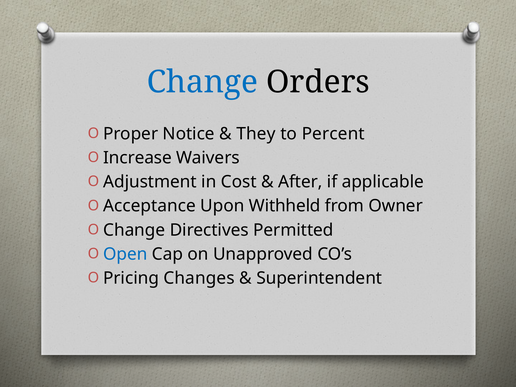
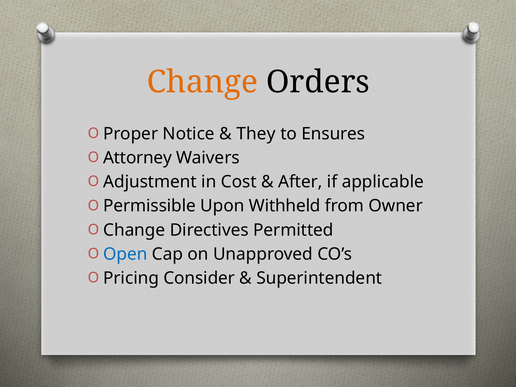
Change at (202, 82) colour: blue -> orange
Percent: Percent -> Ensures
Increase: Increase -> Attorney
Acceptance: Acceptance -> Permissible
Changes: Changes -> Consider
